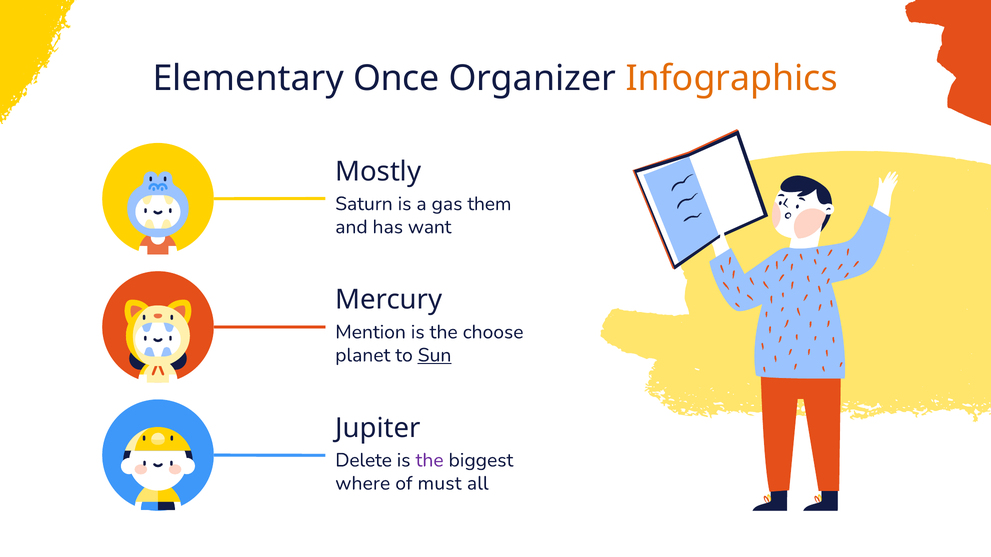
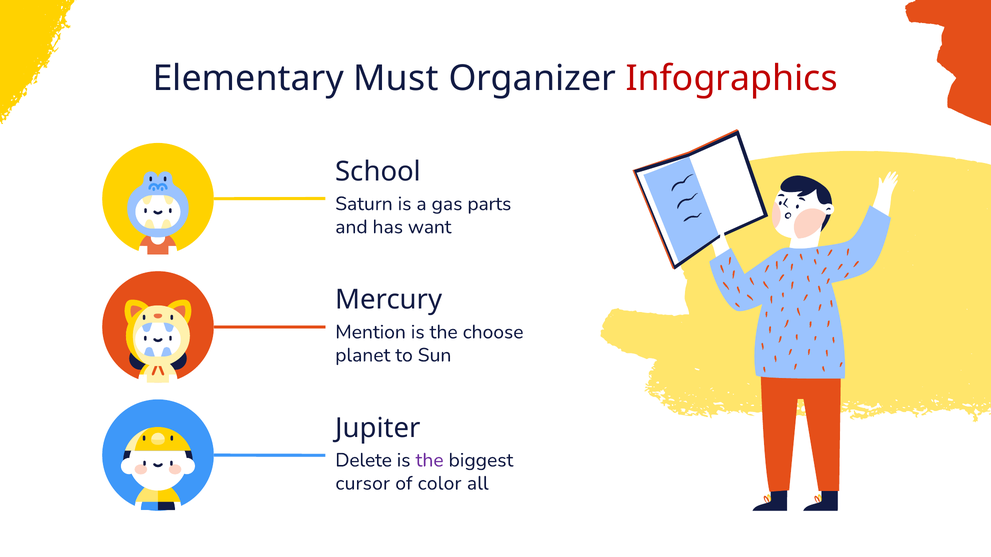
Once: Once -> Must
Infographics colour: orange -> red
Mostly: Mostly -> School
them: them -> parts
Sun underline: present -> none
where: where -> cursor
must: must -> color
